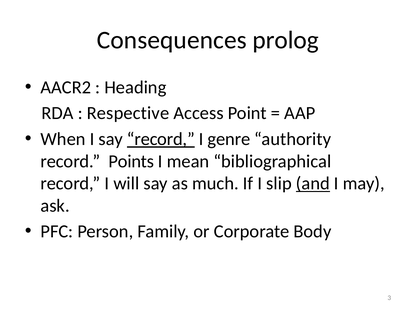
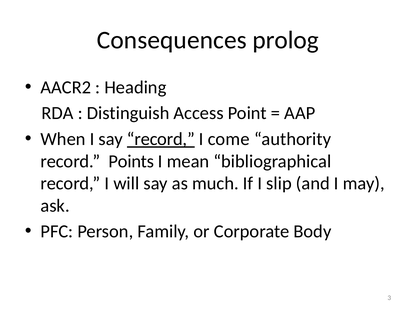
Respective: Respective -> Distinguish
genre: genre -> come
and underline: present -> none
